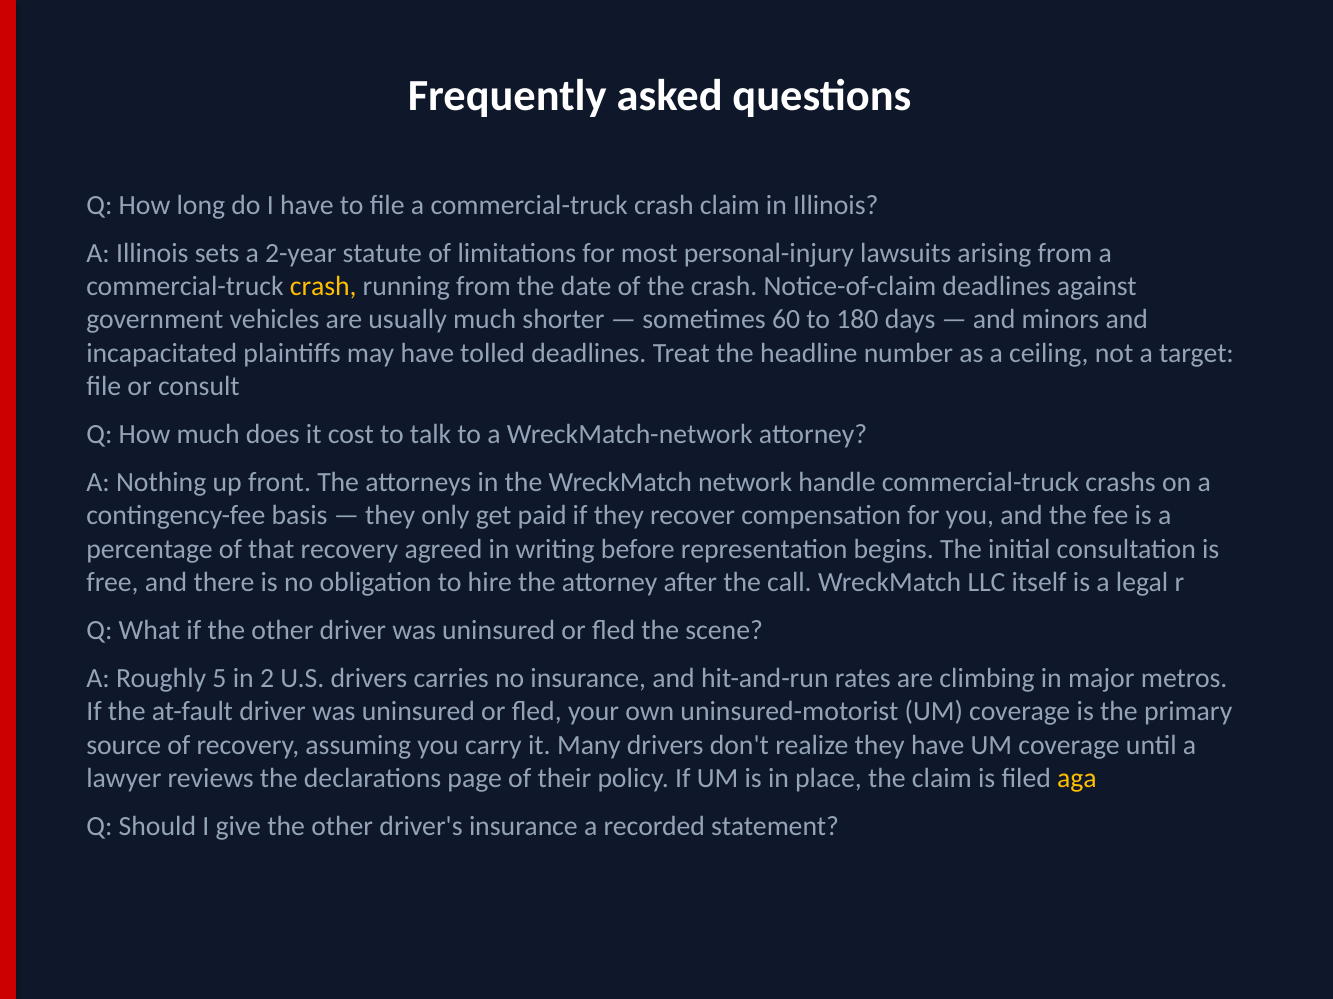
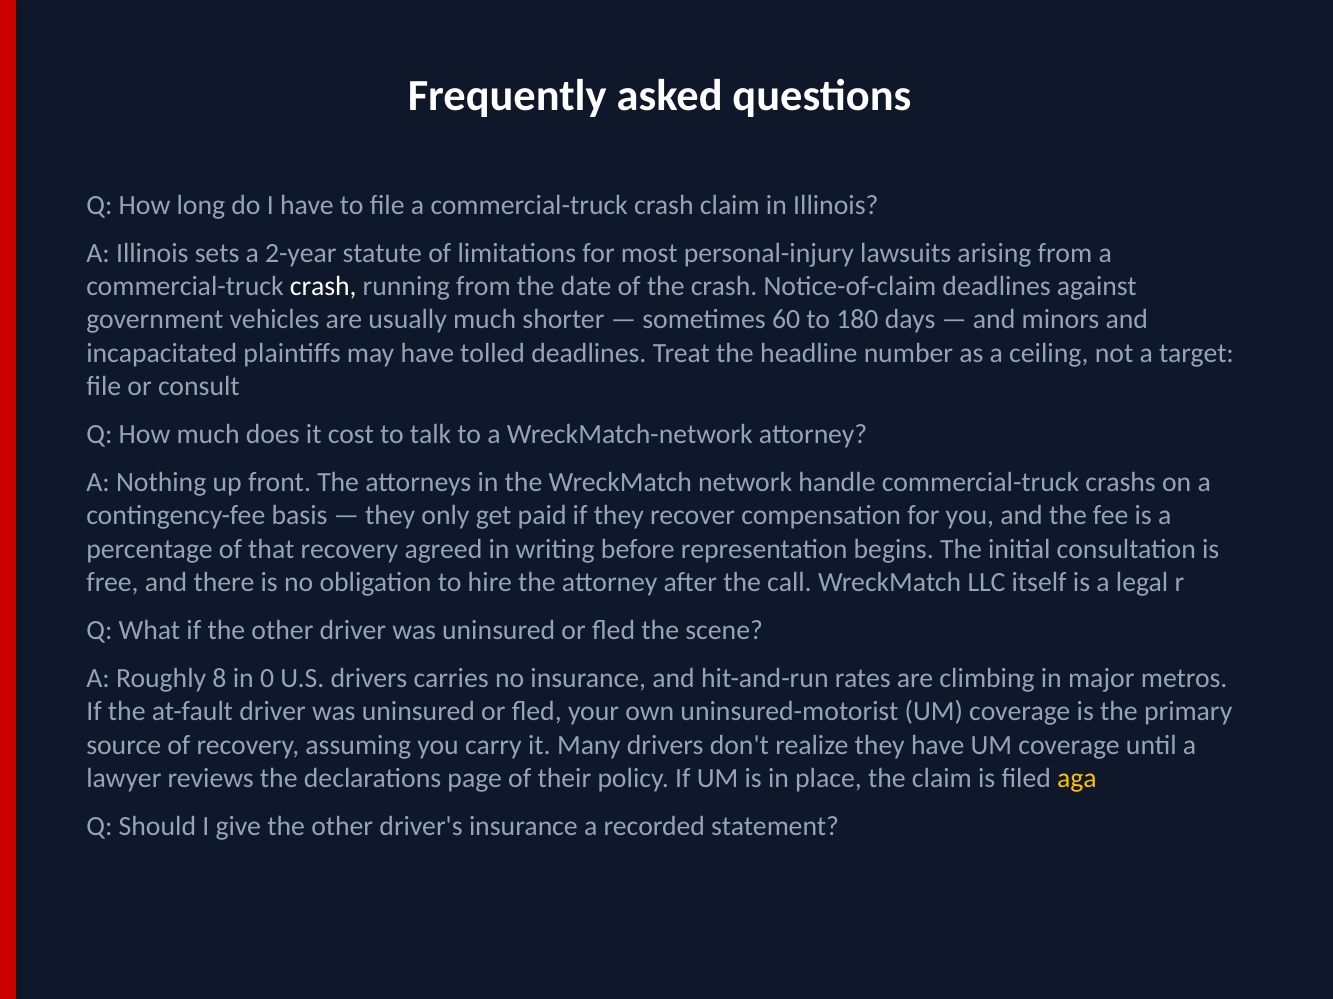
crash at (323, 287) colour: yellow -> white
5: 5 -> 8
2: 2 -> 0
